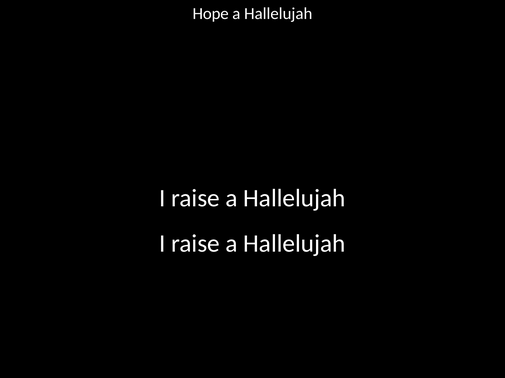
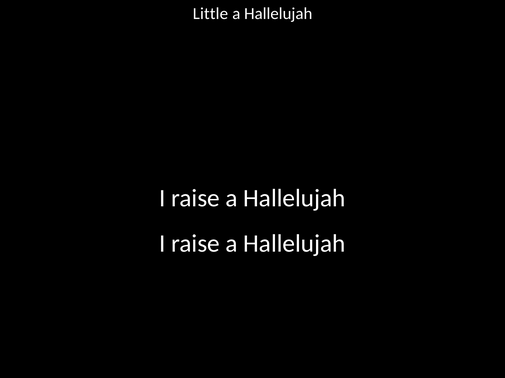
Hope: Hope -> Little
